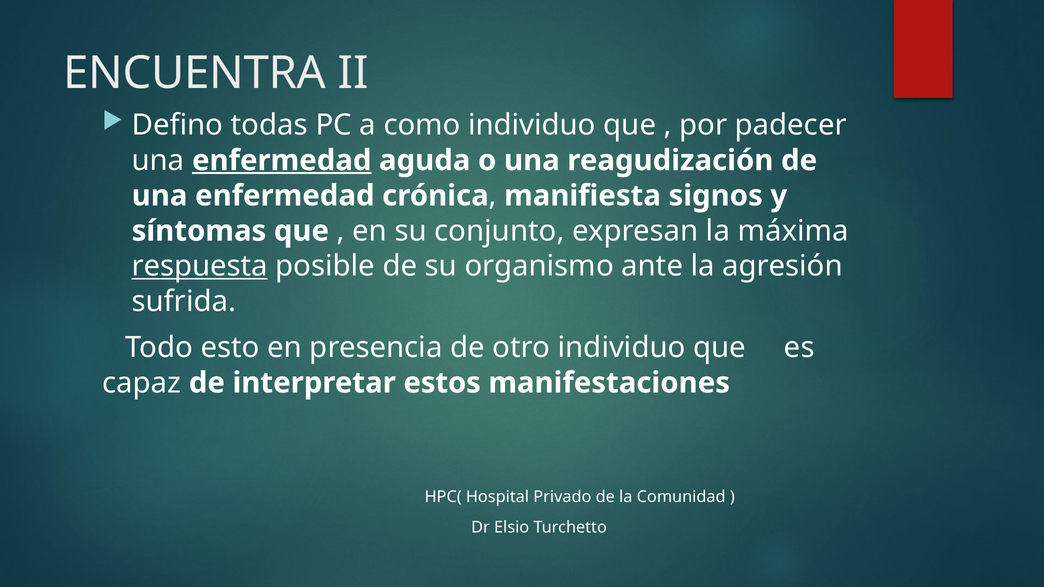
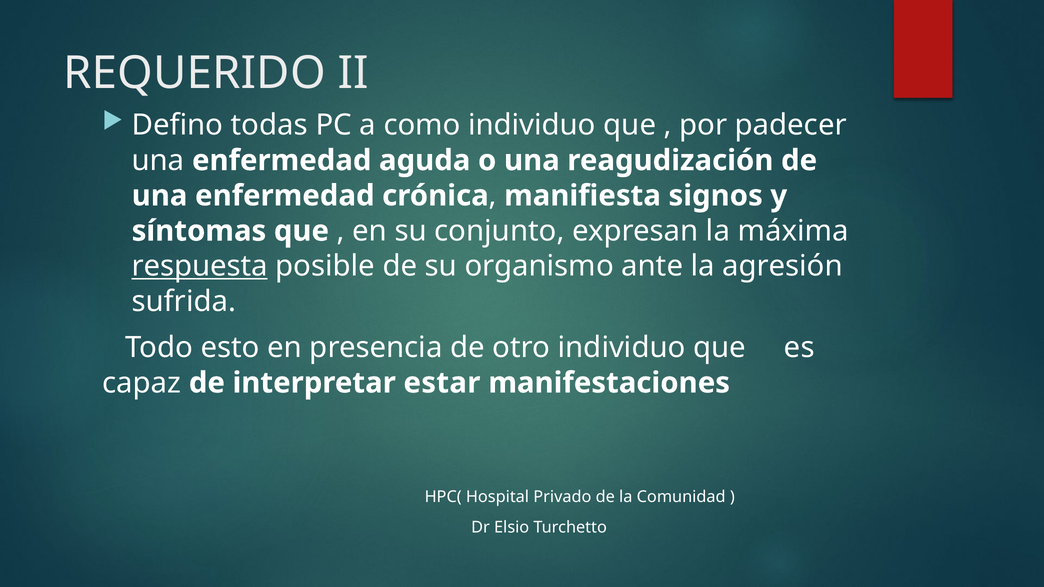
ENCUENTRA: ENCUENTRA -> REQUERIDO
enfermedad at (282, 161) underline: present -> none
estos: estos -> estar
